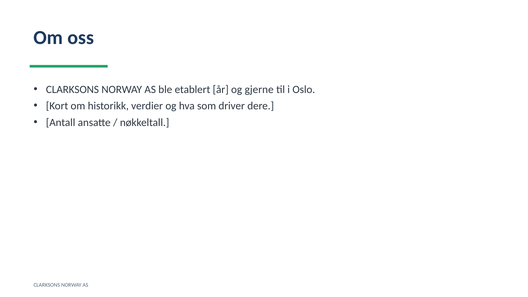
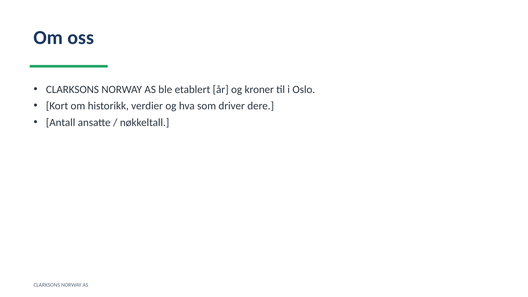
gjerne: gjerne -> kroner
